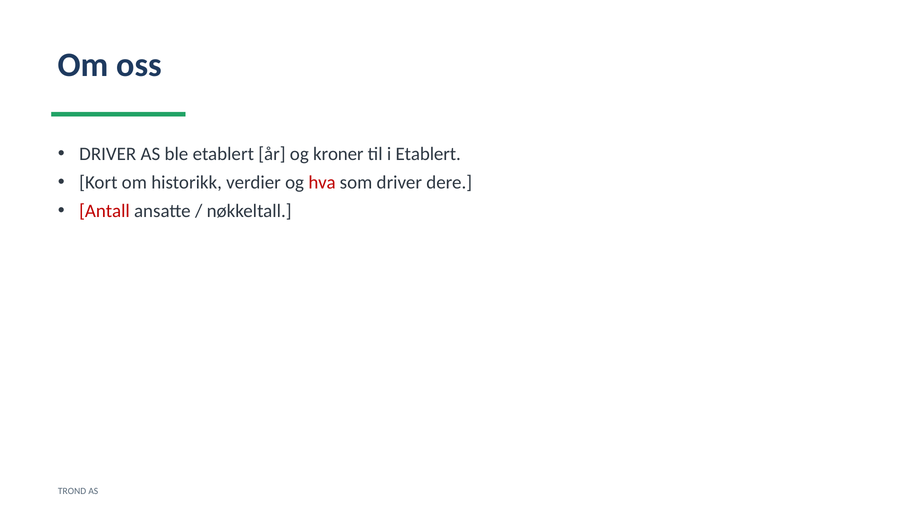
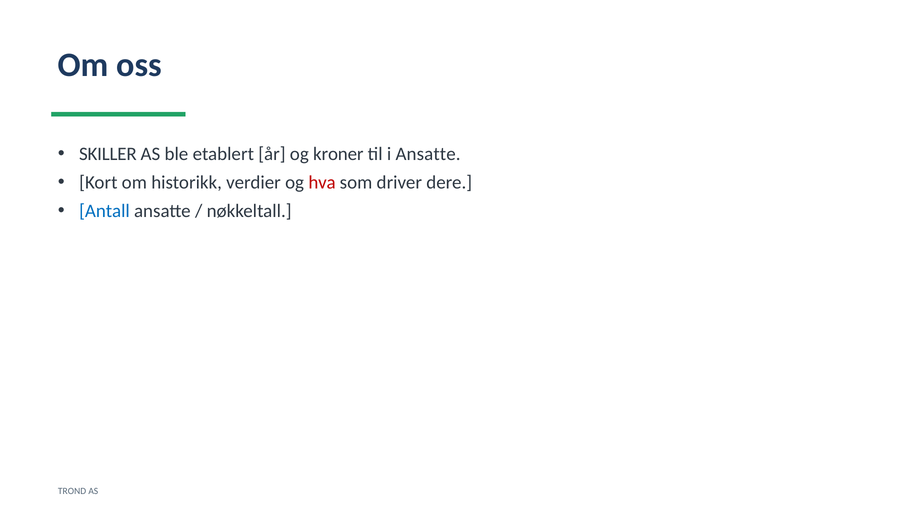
DRIVER at (108, 154): DRIVER -> SKILLER
i Etablert: Etablert -> Ansatte
Antall colour: red -> blue
